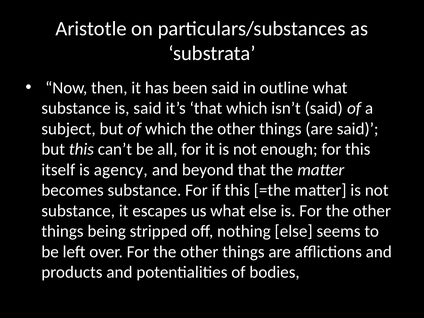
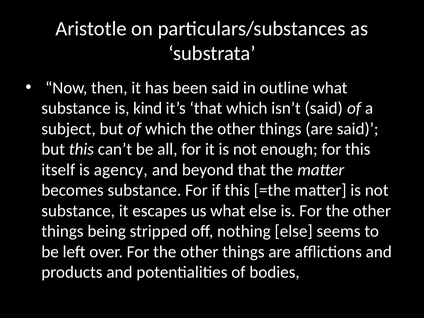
is said: said -> kind
